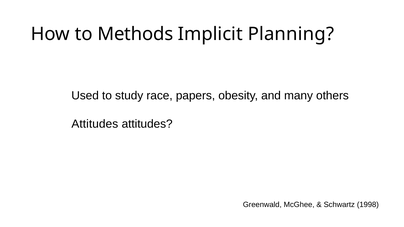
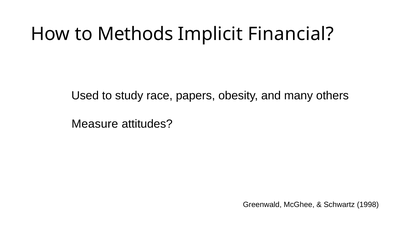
Planning: Planning -> Financial
Attitudes at (95, 124): Attitudes -> Measure
